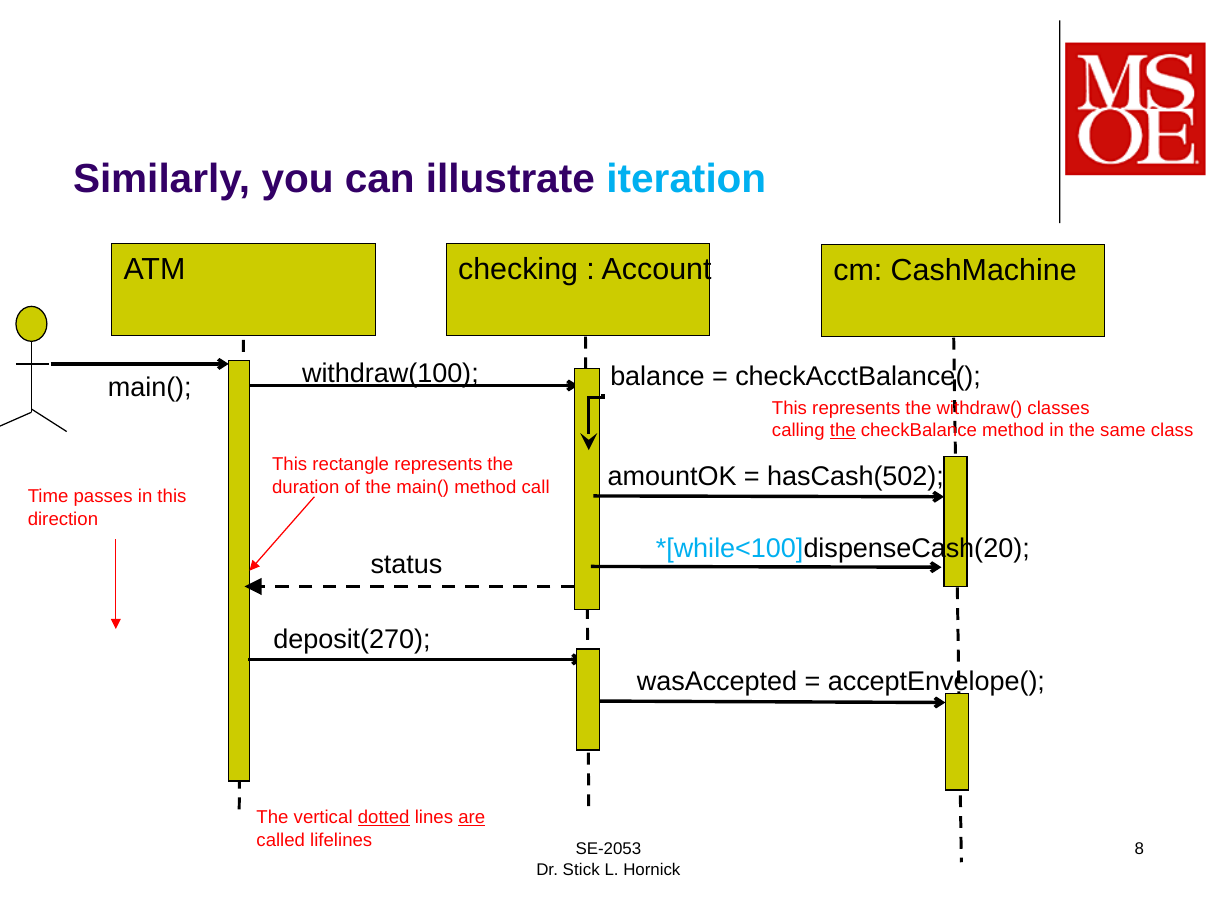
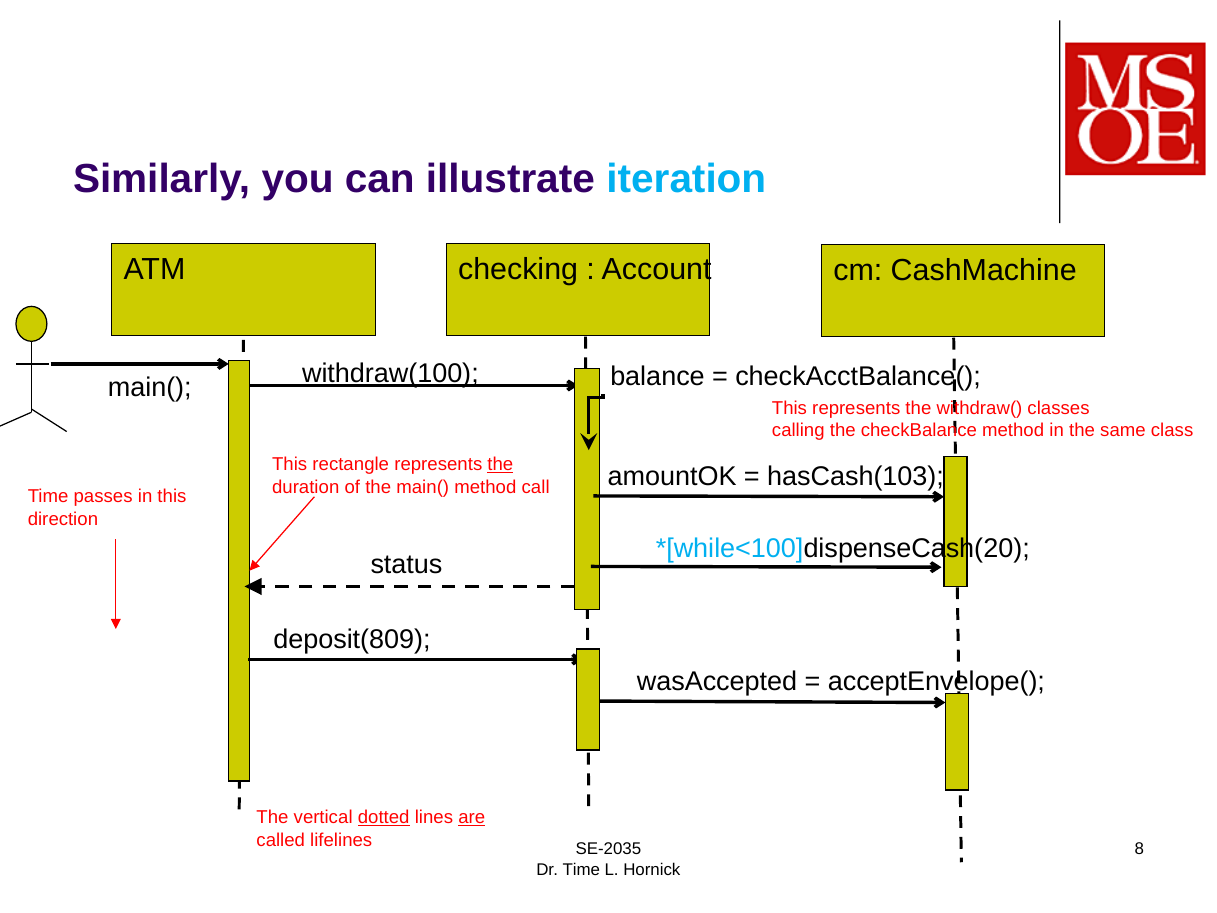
the at (843, 430) underline: present -> none
the at (500, 465) underline: none -> present
hasCash(502: hasCash(502 -> hasCash(103
deposit(270: deposit(270 -> deposit(809
SE-2053: SE-2053 -> SE-2035
Dr Stick: Stick -> Time
